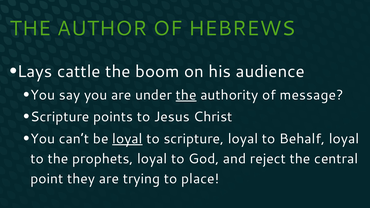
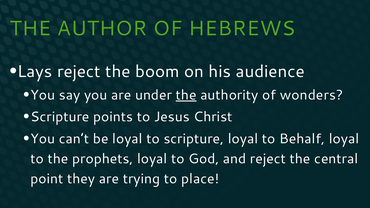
Lays cattle: cattle -> reject
message: message -> wonders
loyal at (127, 139) underline: present -> none
